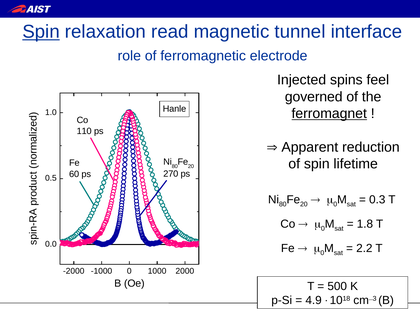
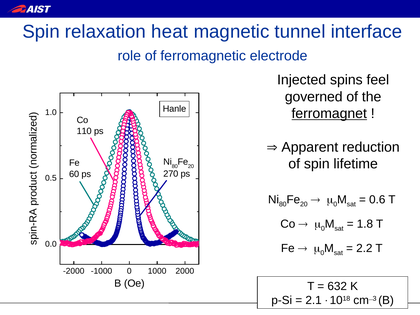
Spin at (41, 32) underline: present -> none
read: read -> heat
0.3: 0.3 -> 0.6
500: 500 -> 632
4.9: 4.9 -> 2.1
